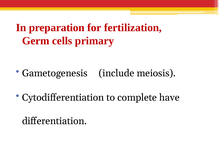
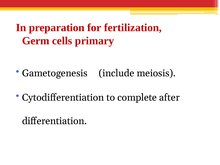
have: have -> after
